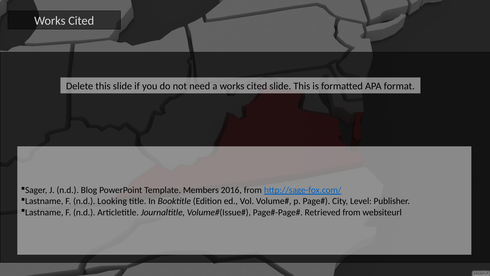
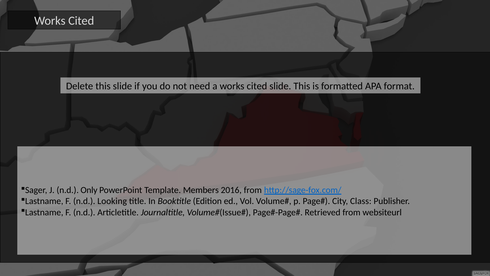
Blog: Blog -> Only
Level: Level -> Class
